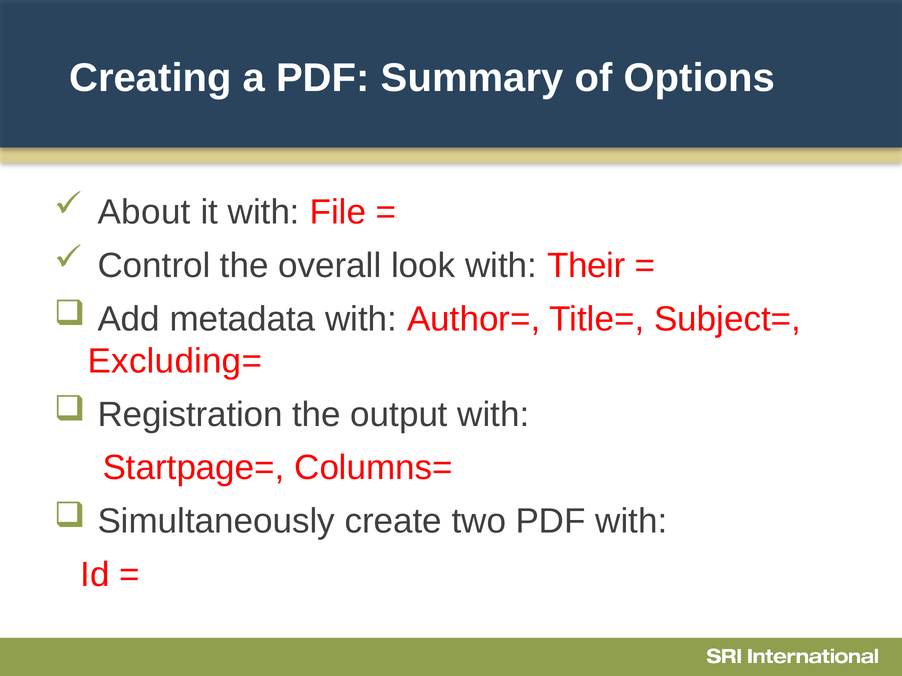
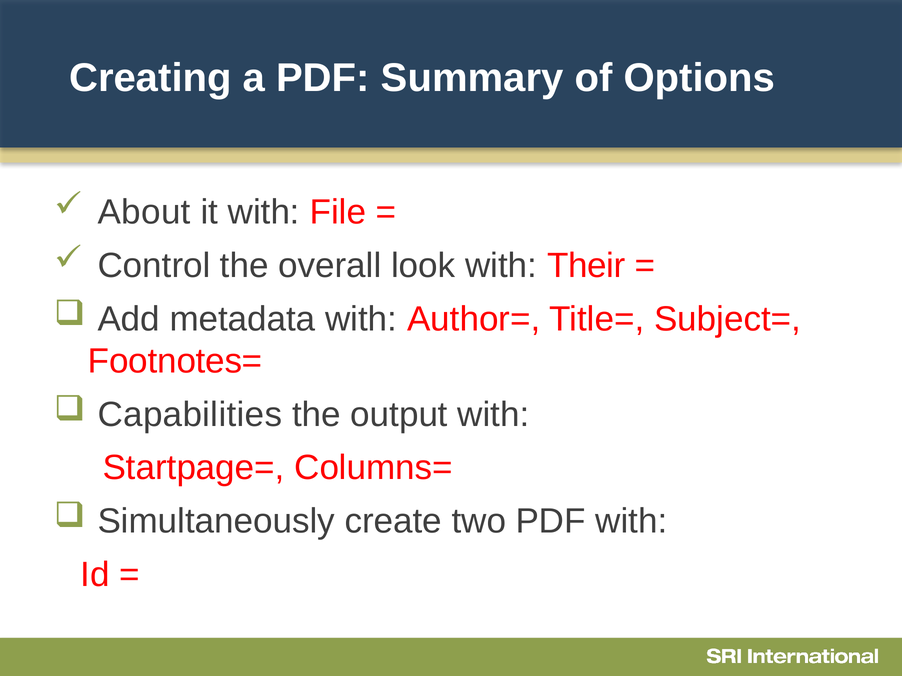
Excluding=: Excluding= -> Footnotes=
Registration: Registration -> Capabilities
